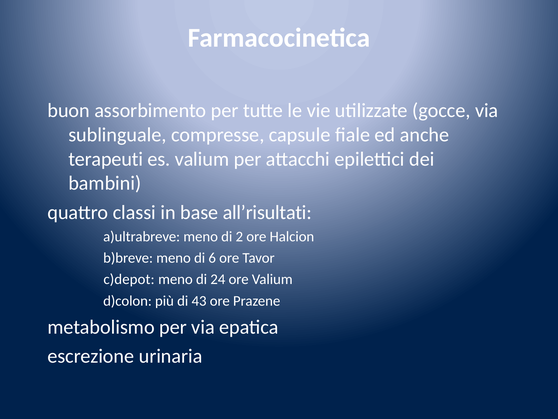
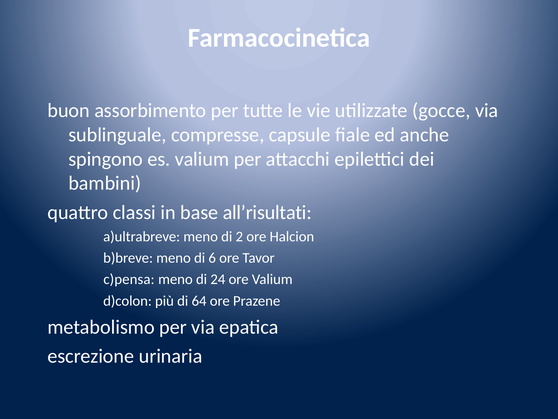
terapeuti: terapeuti -> spingono
c)depot: c)depot -> c)pensa
43: 43 -> 64
